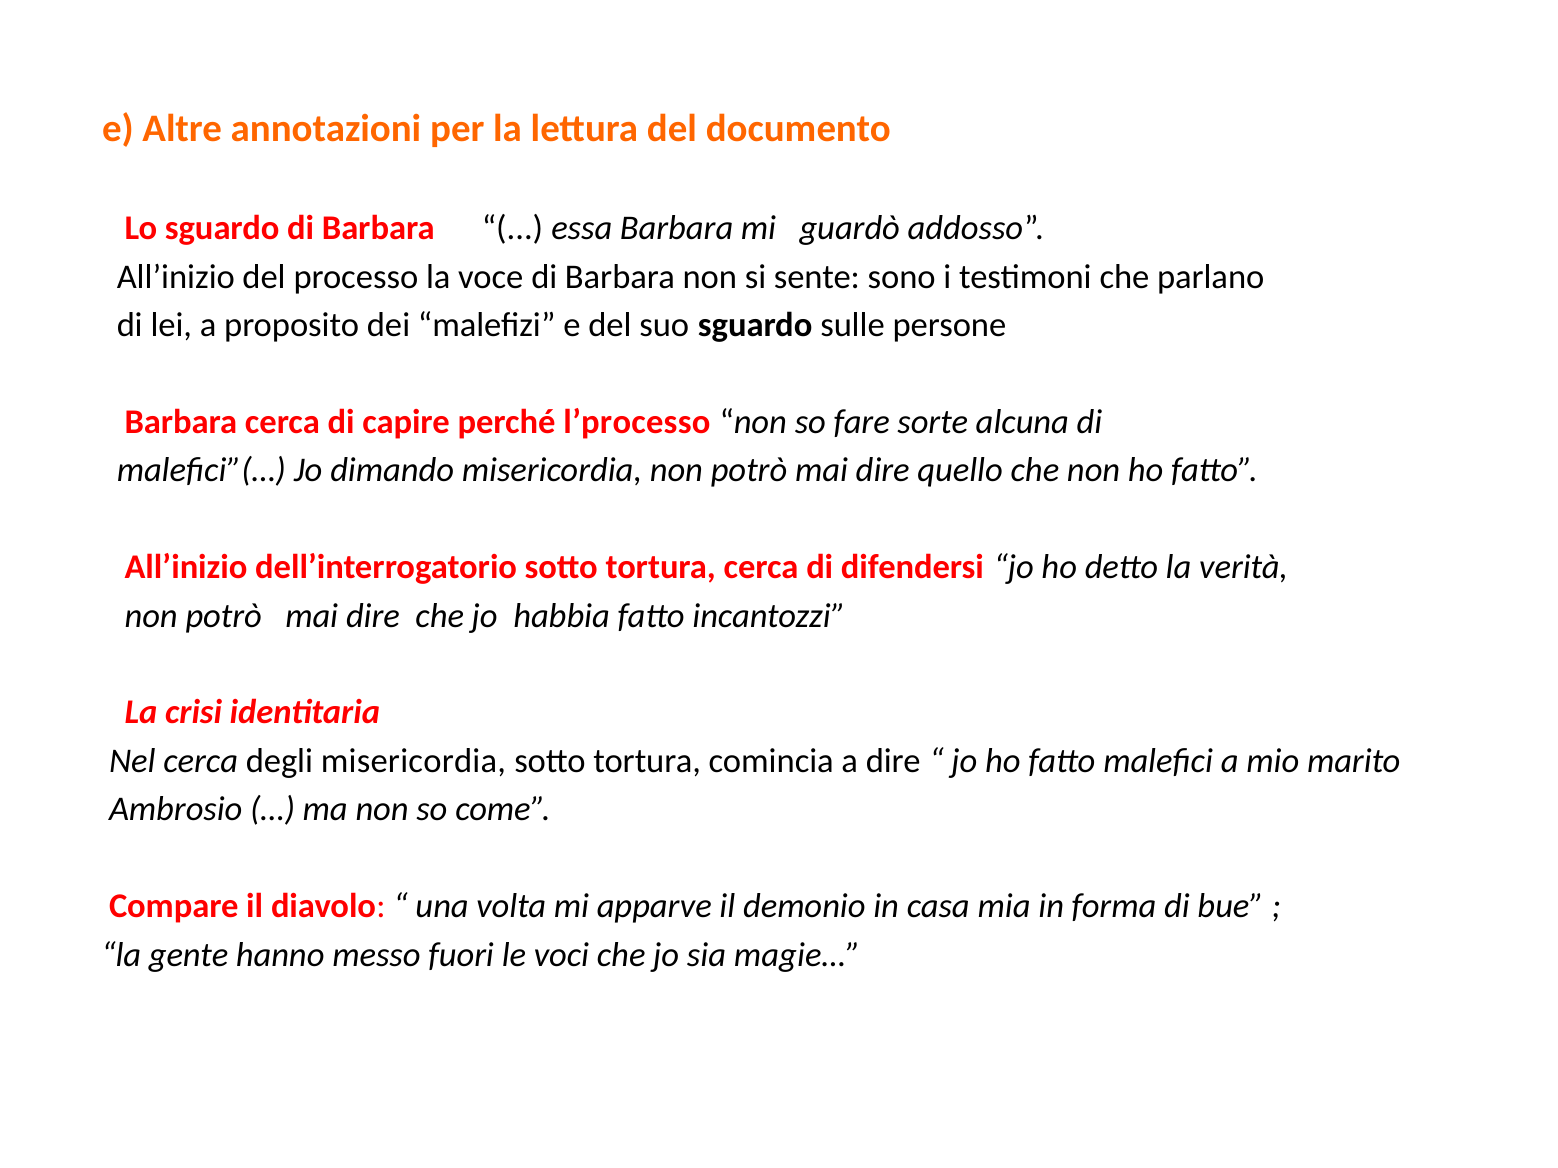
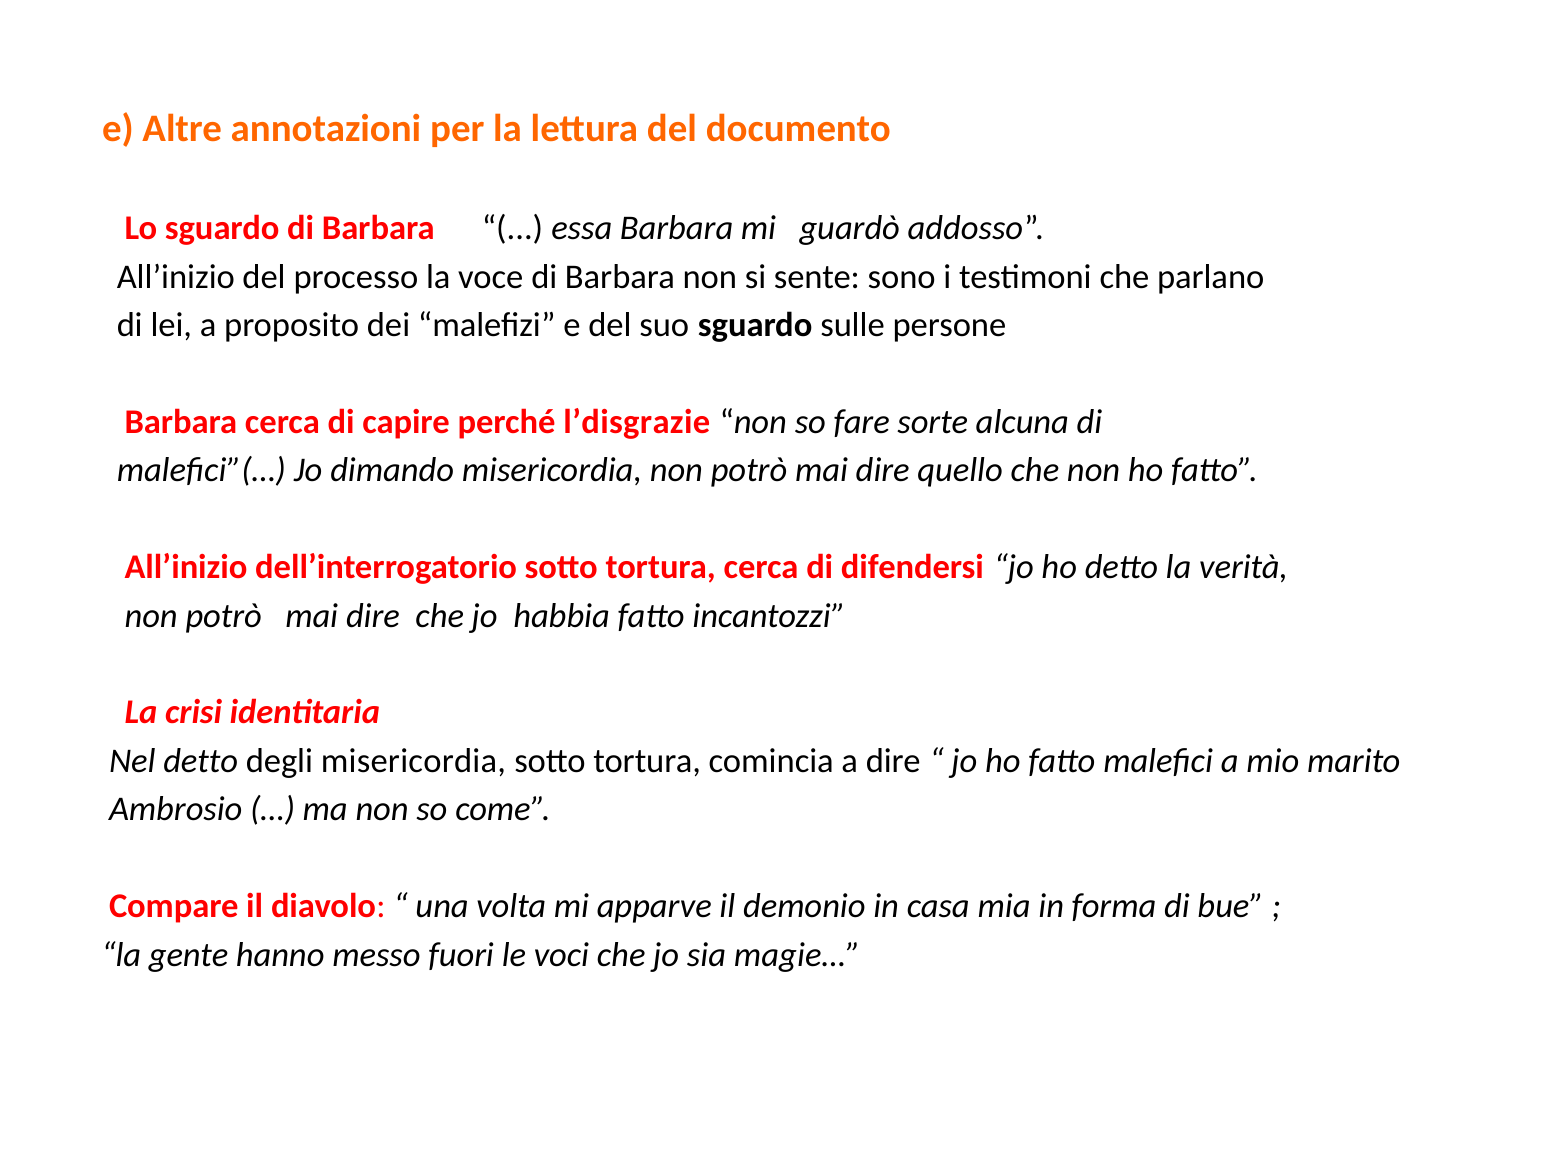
l’processo: l’processo -> l’disgrazie
Nel cerca: cerca -> detto
